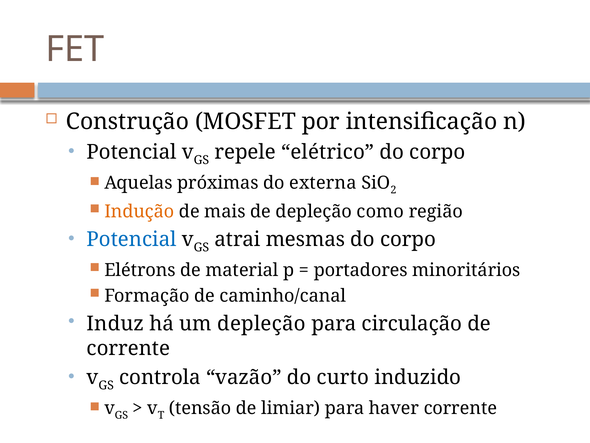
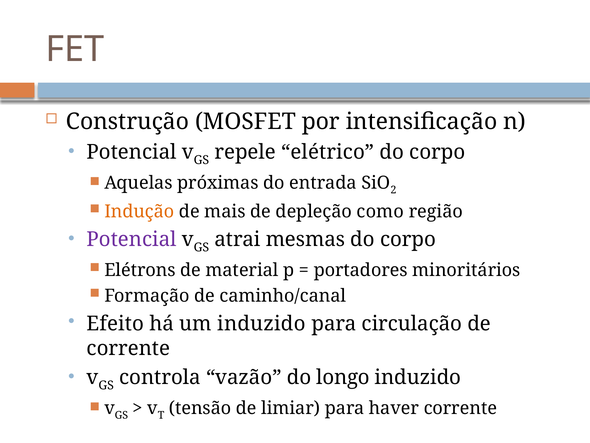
externa: externa -> entrada
Potencial at (132, 239) colour: blue -> purple
Induz: Induz -> Efeito
um depleção: depleção -> induzido
curto: curto -> longo
